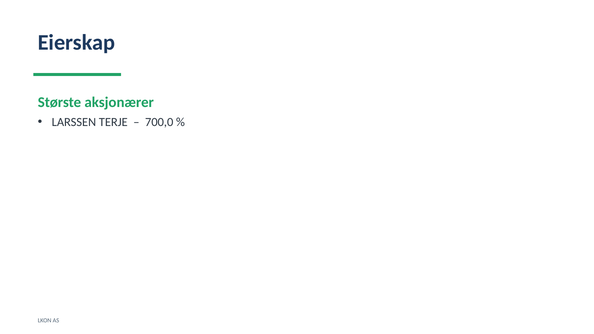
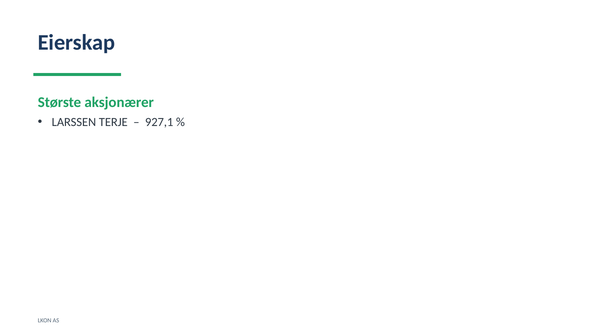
700,0: 700,0 -> 927,1
